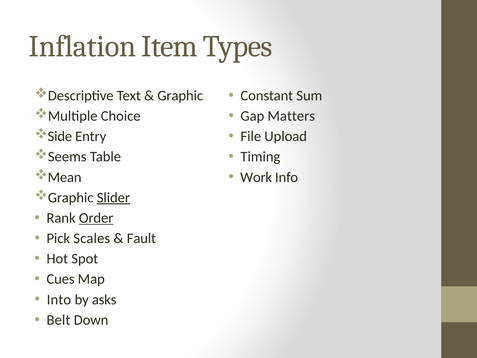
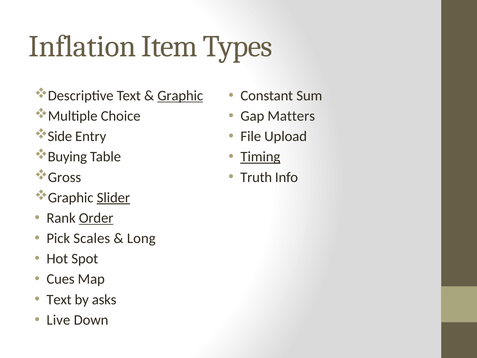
Graphic at (180, 96) underline: none -> present
Seems: Seems -> Buying
Timing underline: none -> present
Mean: Mean -> Gross
Work: Work -> Truth
Fault: Fault -> Long
Into at (59, 299): Into -> Text
Belt: Belt -> Live
